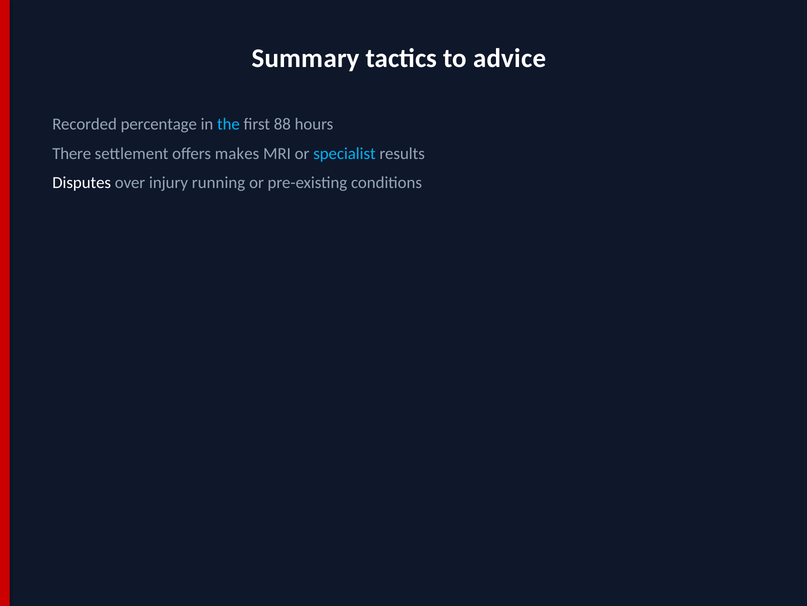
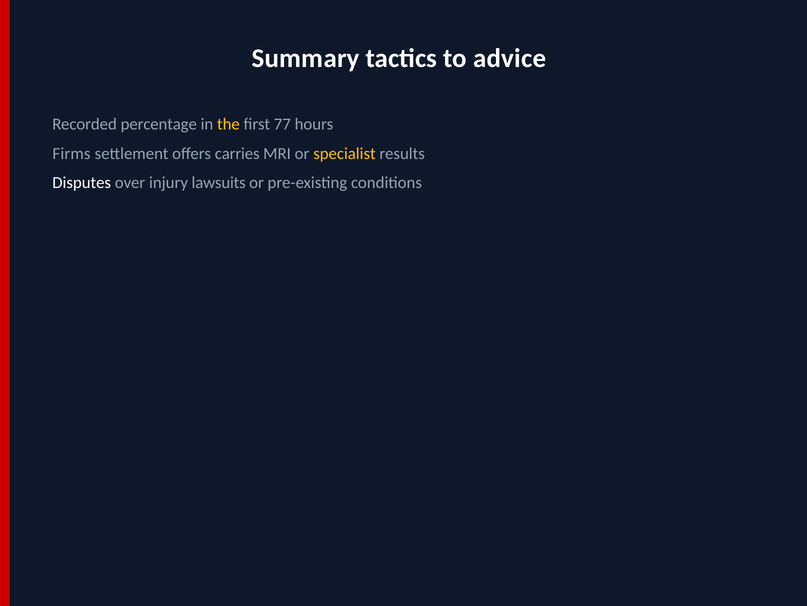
the colour: light blue -> yellow
88: 88 -> 77
There: There -> Firms
makes: makes -> carries
specialist colour: light blue -> yellow
running: running -> lawsuits
